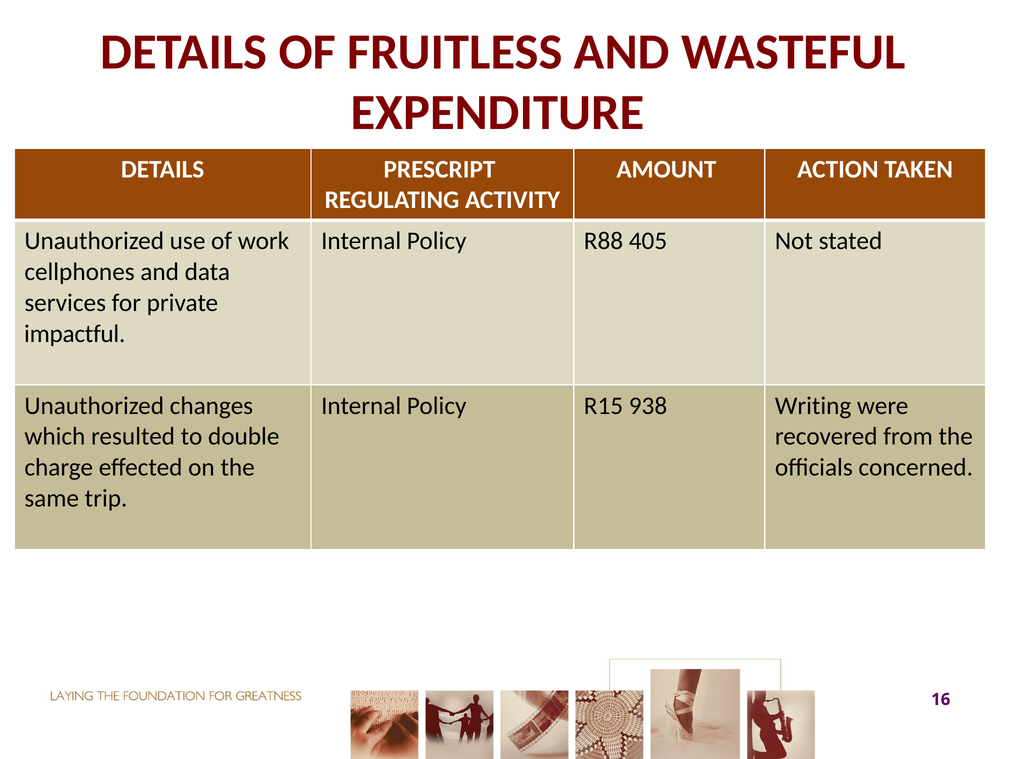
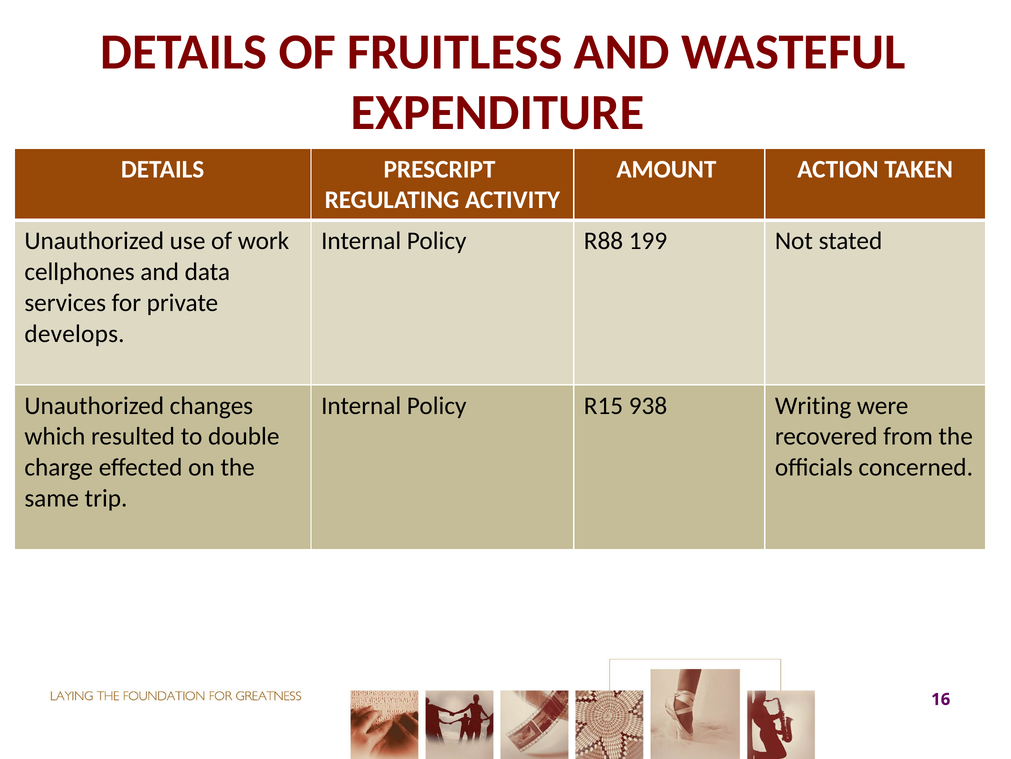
405: 405 -> 199
impactful: impactful -> develops
